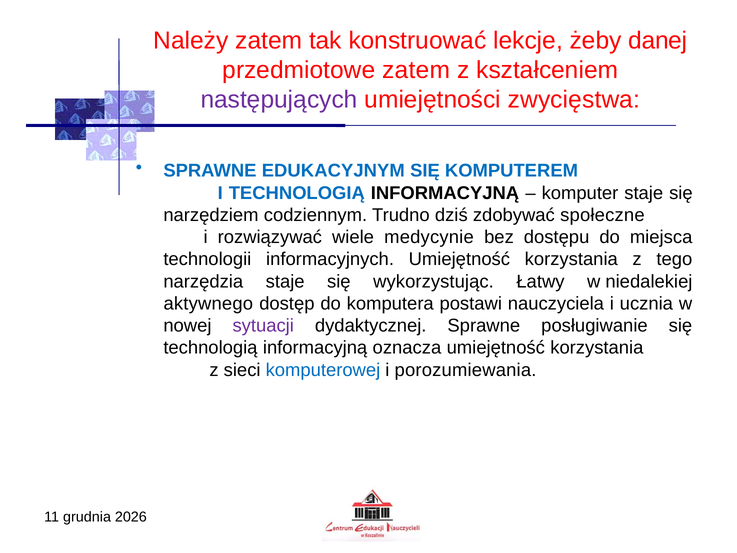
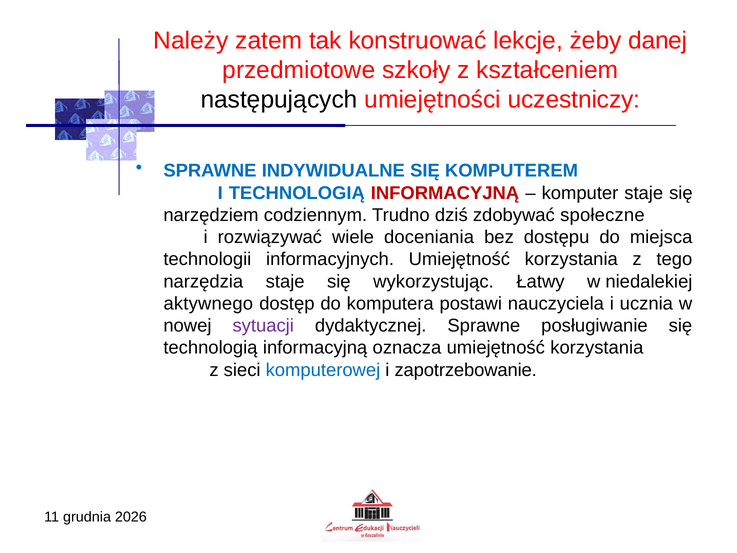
przedmiotowe zatem: zatem -> szkoły
następujących colour: purple -> black
zwycięstwa: zwycięstwa -> uczestniczy
EDUKACYJNYM: EDUKACYJNYM -> INDYWIDUALNE
INFORMACYJNĄ at (445, 193) colour: black -> red
medycynie: medycynie -> doceniania
porozumiewania: porozumiewania -> zapotrzebowanie
